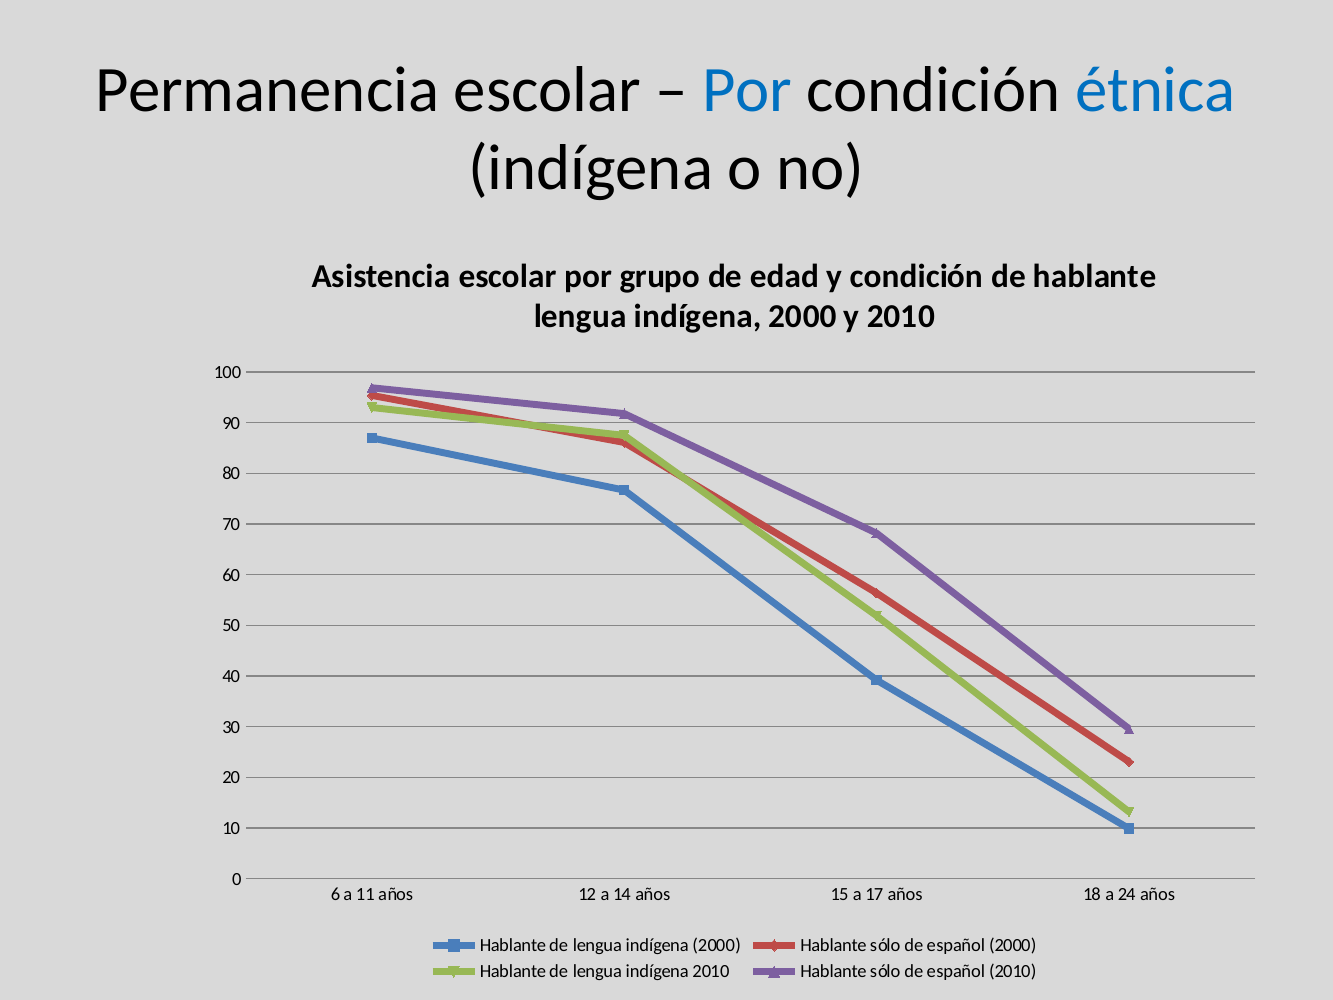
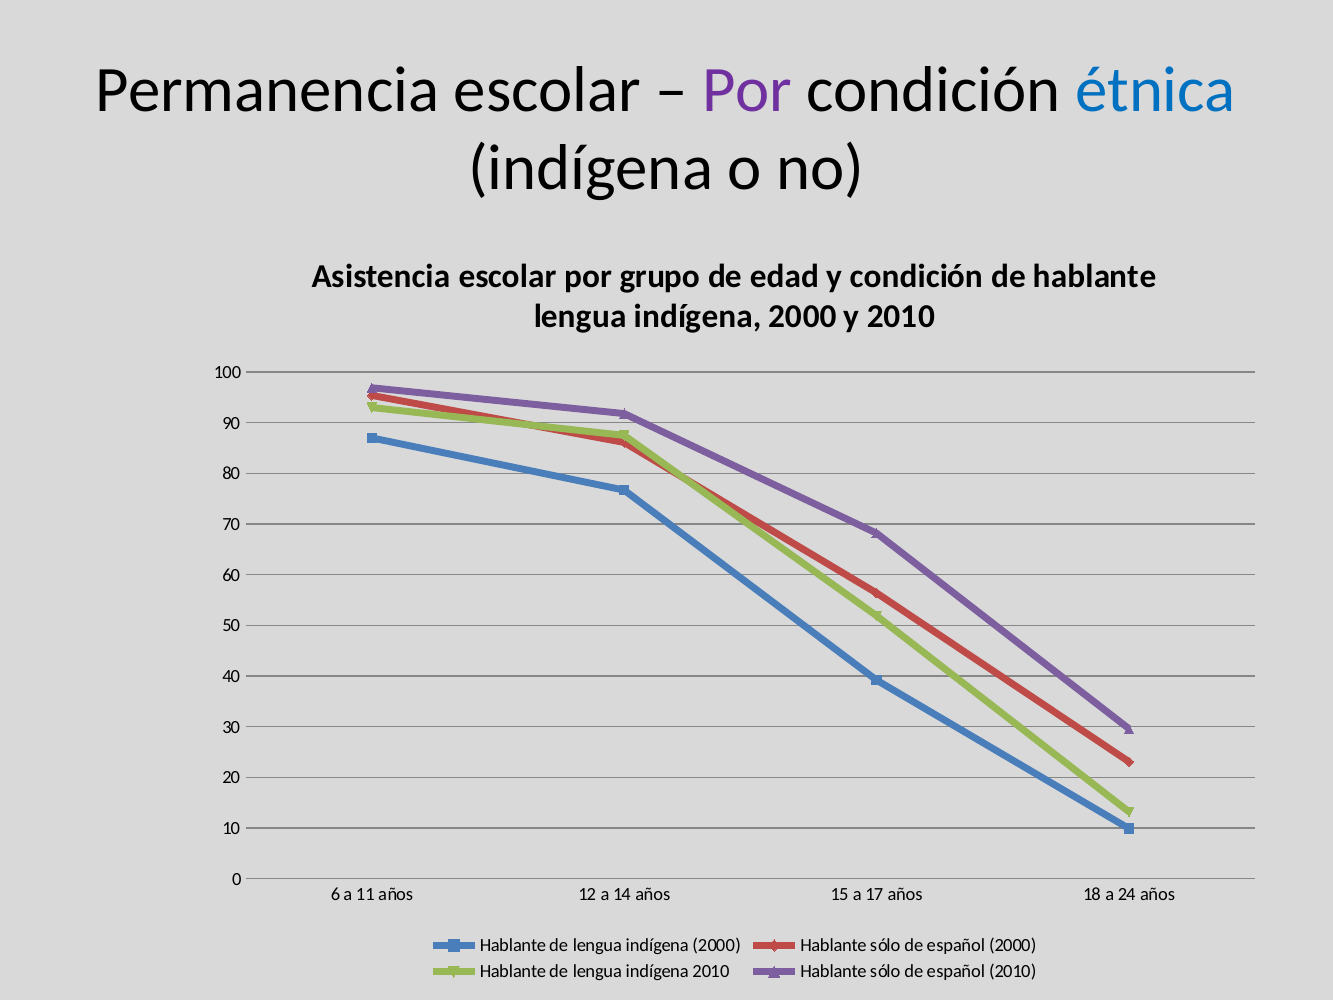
Por at (747, 90) colour: blue -> purple
